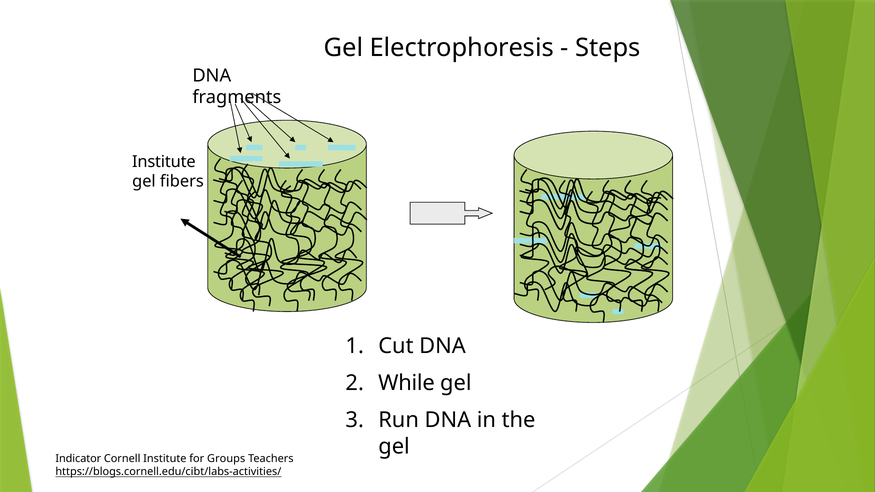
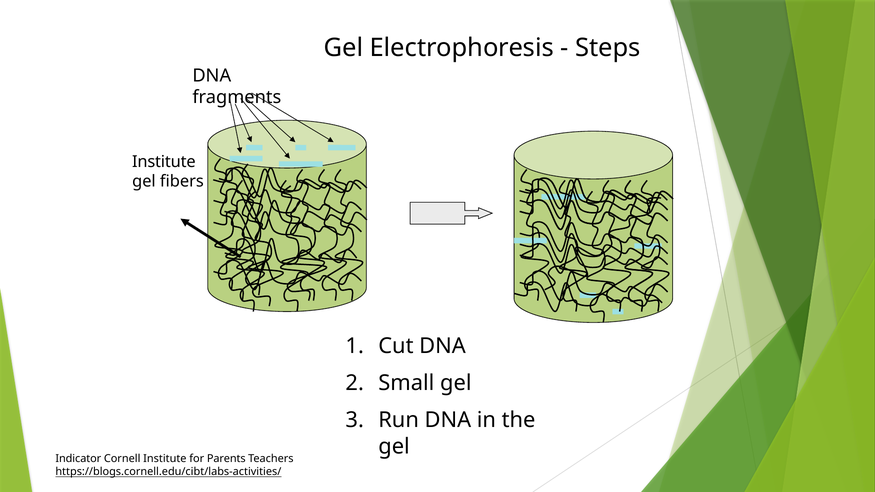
While: While -> Small
Groups: Groups -> Parents
